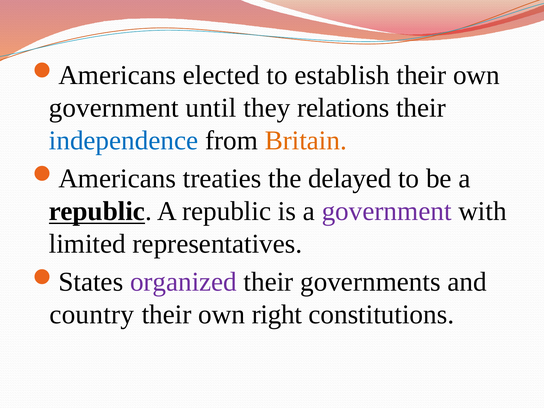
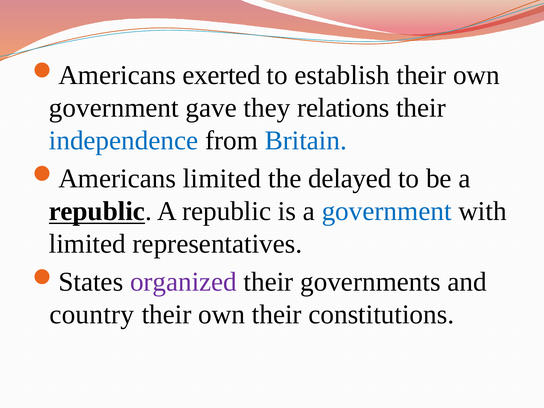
elected: elected -> exerted
until: until -> gave
Britain colour: orange -> blue
treaties at (222, 179): treaties -> limited
government at (387, 211) colour: purple -> blue
own right: right -> their
